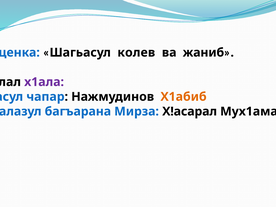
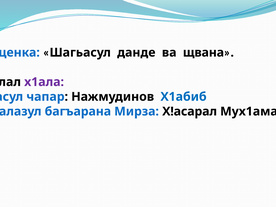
колев: колев -> данде
жаниб: жаниб -> щвана
Х1абиб colour: orange -> blue
